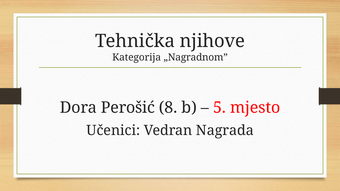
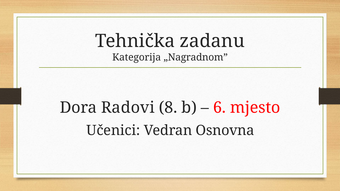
njihove: njihove -> zadanu
Perošić: Perošić -> Radovi
5: 5 -> 6
Nagrada: Nagrada -> Osnovna
